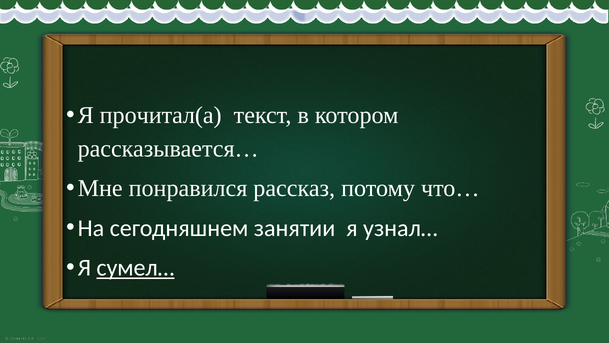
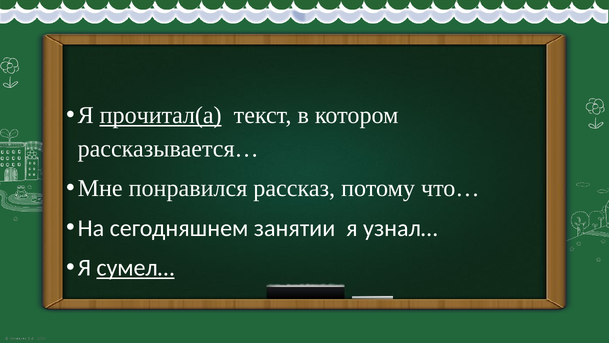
прочитал(а underline: none -> present
